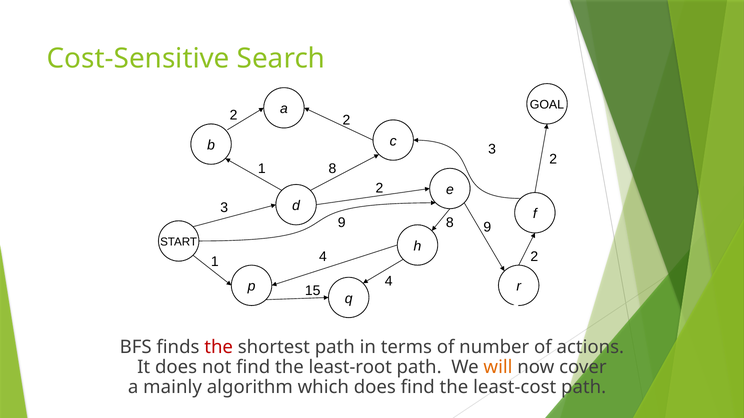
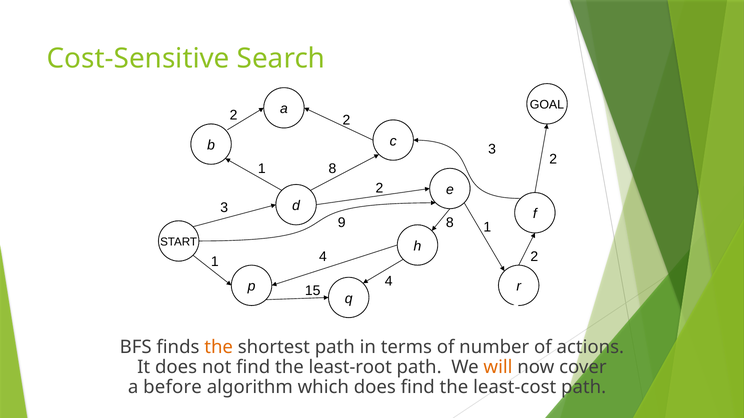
9 9: 9 -> 1
the at (219, 348) colour: red -> orange
mainly: mainly -> before
